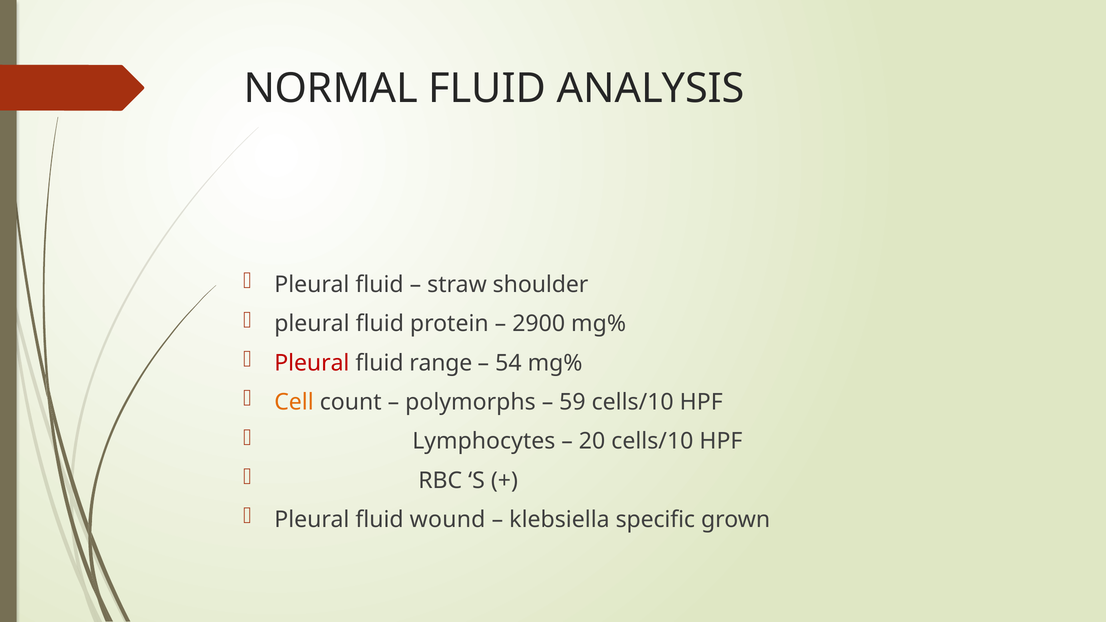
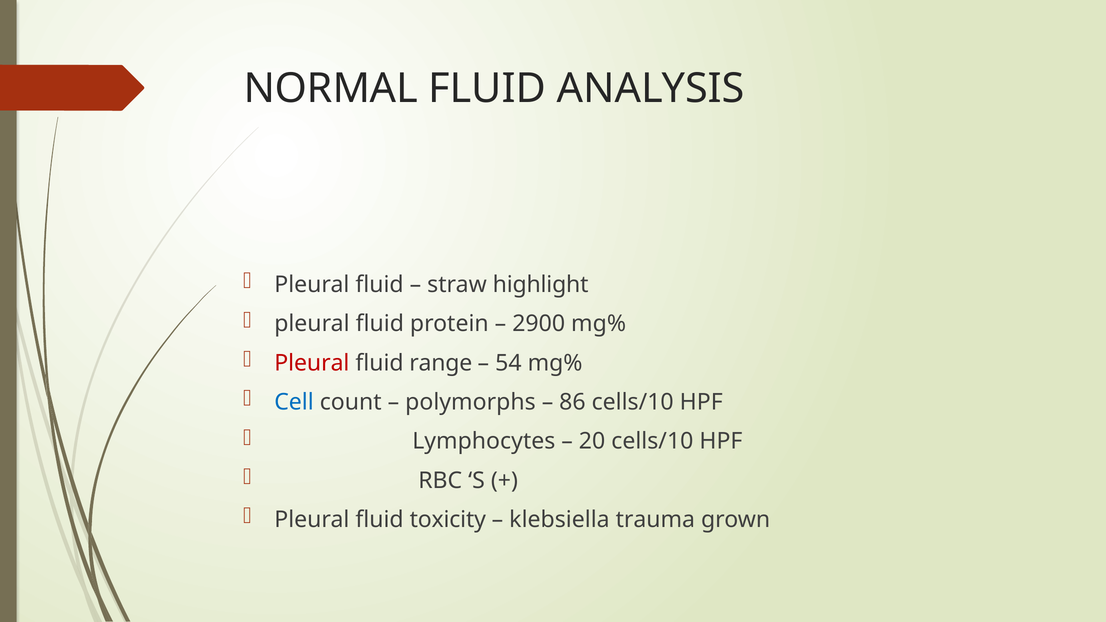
shoulder: shoulder -> highlight
Cell colour: orange -> blue
59: 59 -> 86
wound: wound -> toxicity
specific: specific -> trauma
